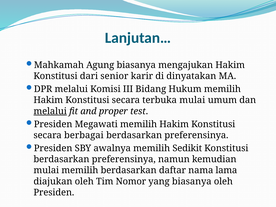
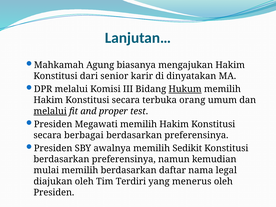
Hukum underline: none -> present
terbuka mulai: mulai -> orang
lama: lama -> legal
Nomor: Nomor -> Terdiri
yang biasanya: biasanya -> menerus
